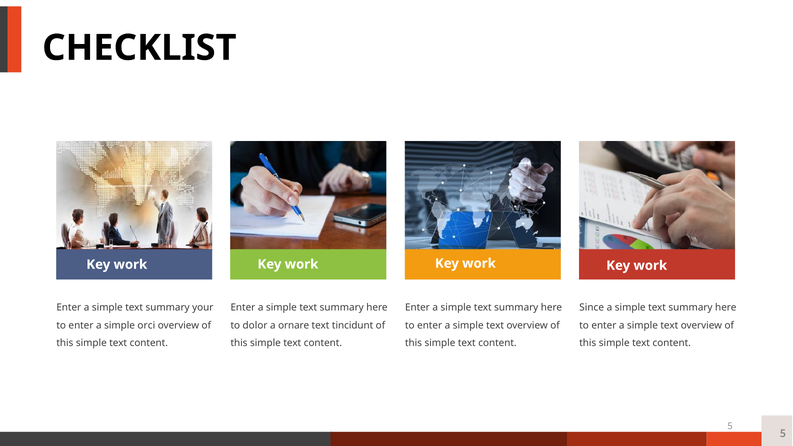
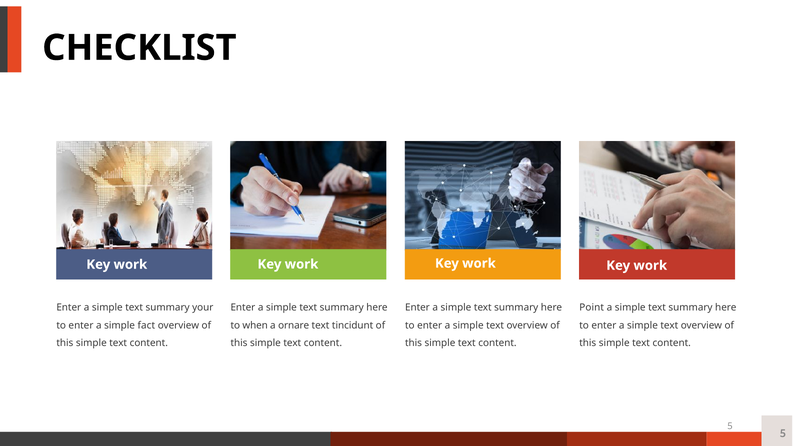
Since: Since -> Point
orci: orci -> fact
dolor: dolor -> when
